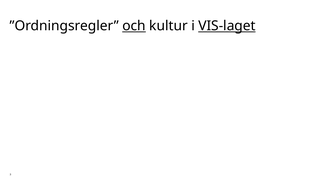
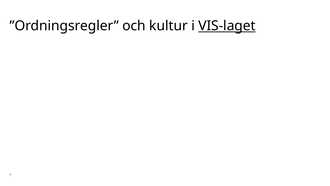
och underline: present -> none
